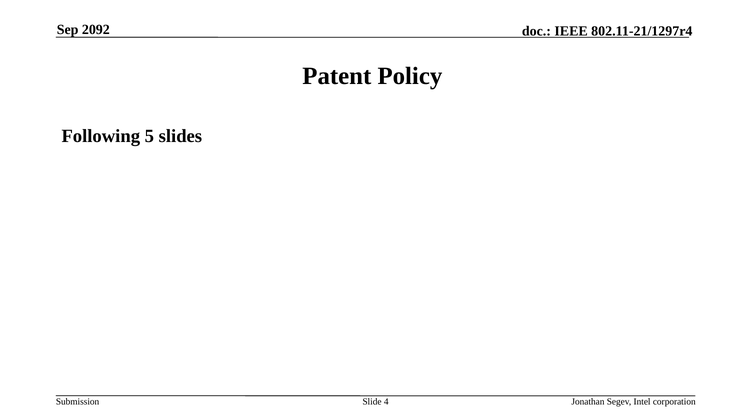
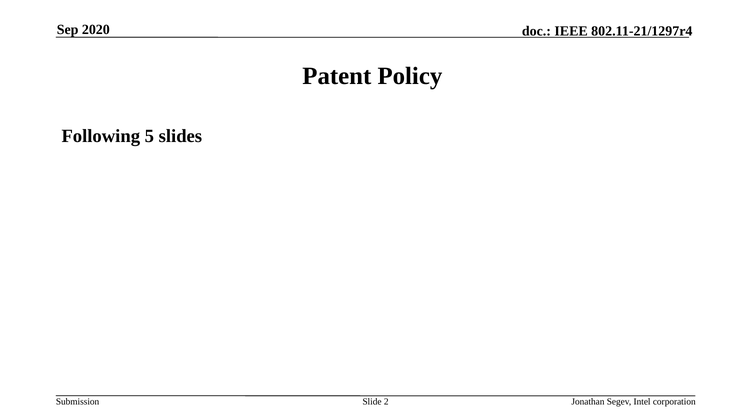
2092: 2092 -> 2020
4: 4 -> 2
